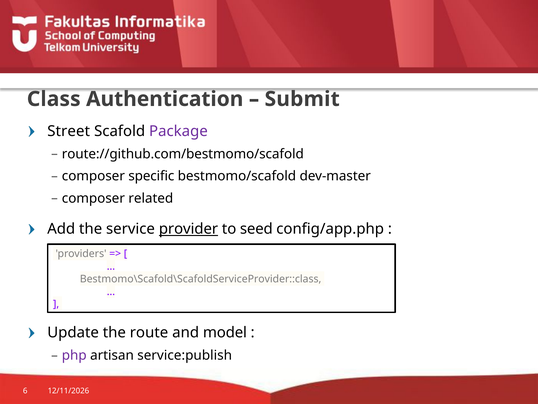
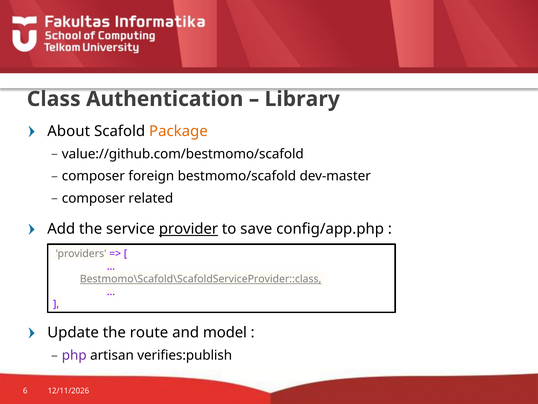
Submit: Submit -> Library
Street: Street -> About
Package colour: purple -> orange
route://github.com/bestmomo/scafold: route://github.com/bestmomo/scafold -> value://github.com/bestmomo/scafold
specific: specific -> foreign
seed: seed -> save
Bestmomo\Scafold\ScafoldServiceProvider::class underline: none -> present
service:publish: service:publish -> verifies:publish
